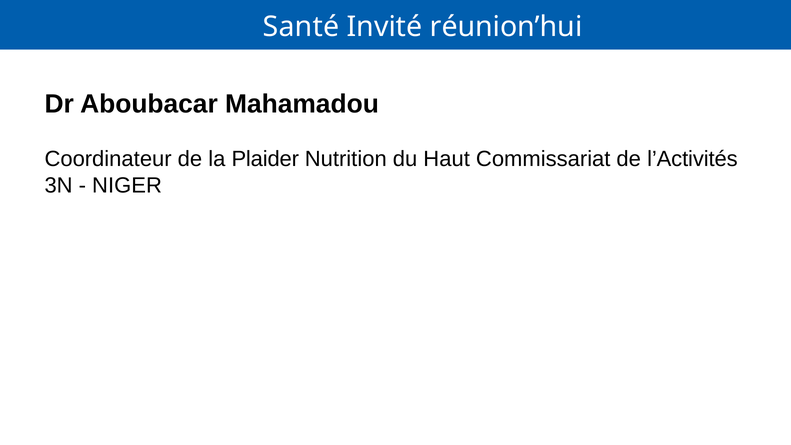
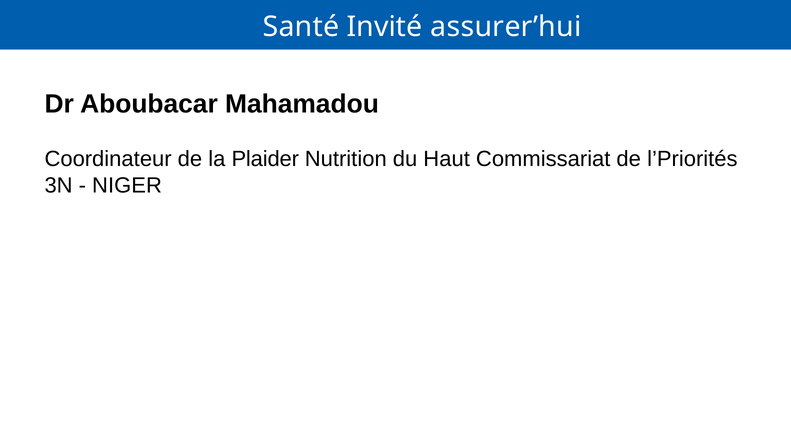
réunion’hui: réunion’hui -> assurer’hui
l’Activités: l’Activités -> l’Priorités
